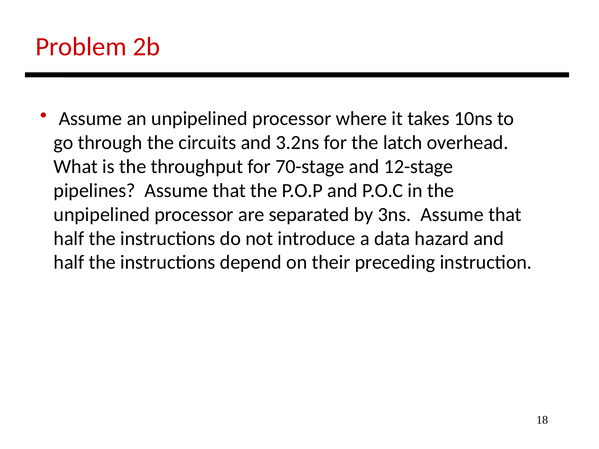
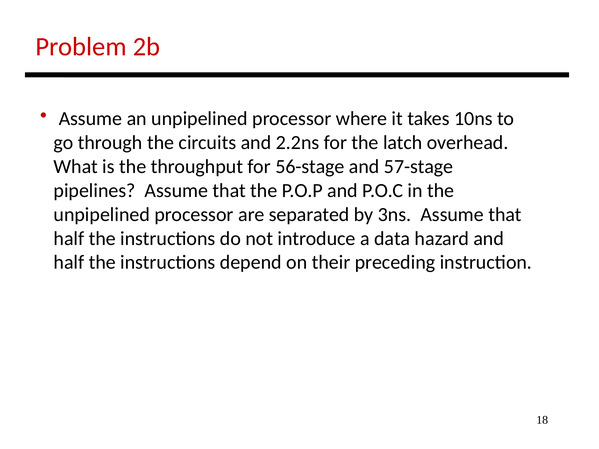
3.2ns: 3.2ns -> 2.2ns
70-stage: 70-stage -> 56-stage
12-stage: 12-stage -> 57-stage
